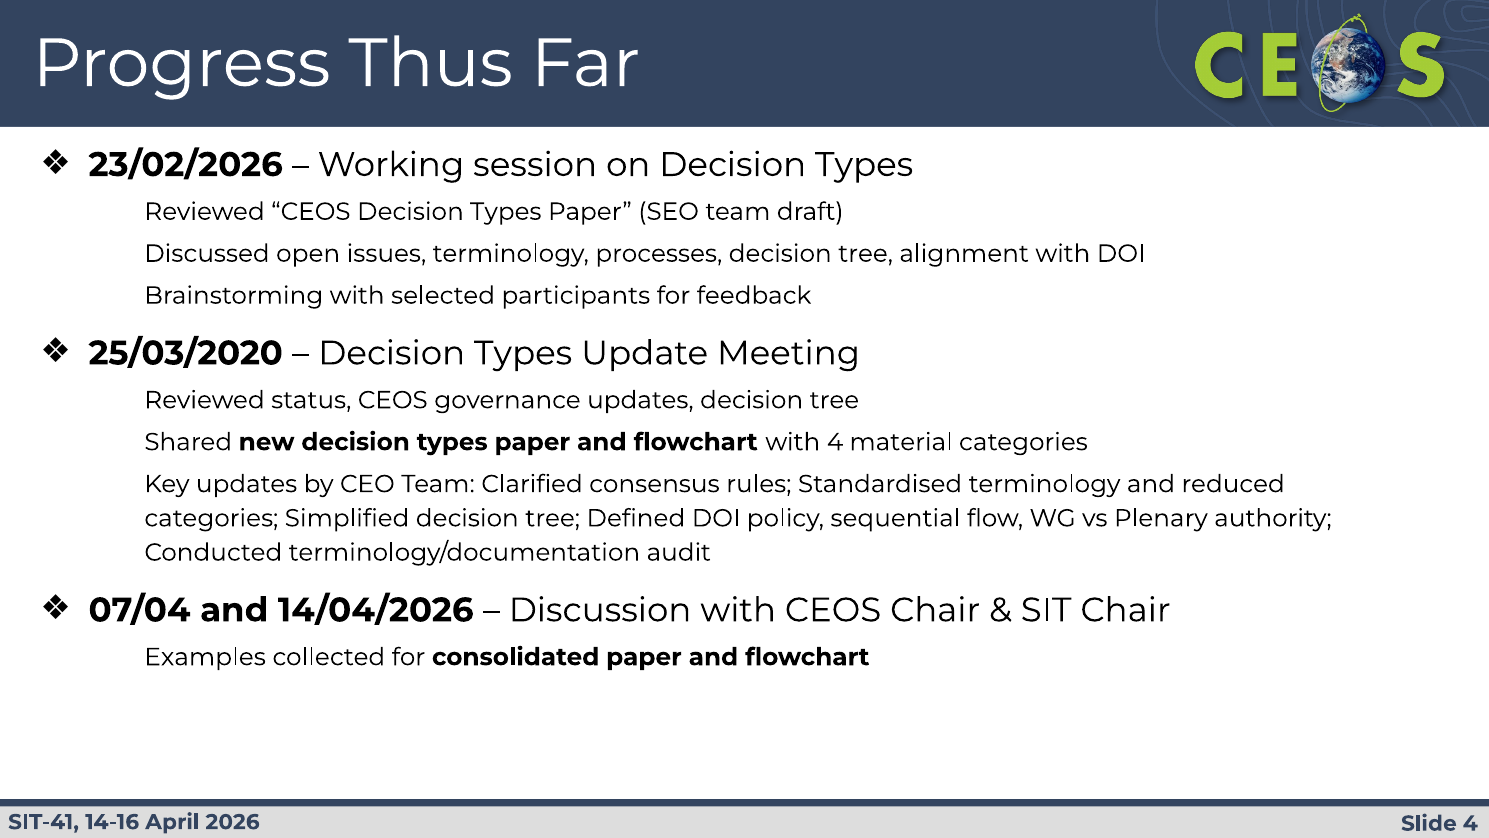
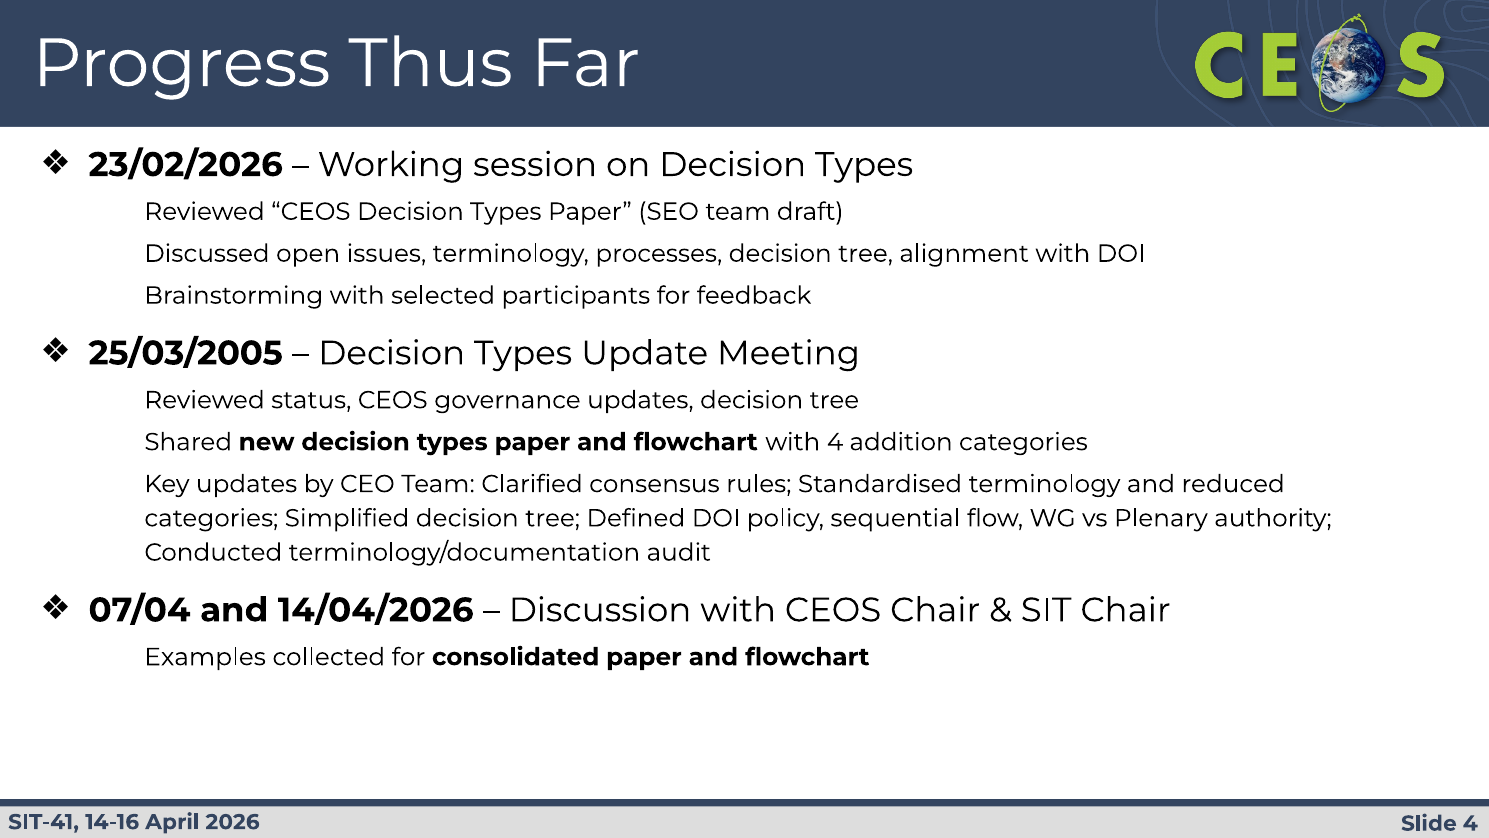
25/03/2020: 25/03/2020 -> 25/03/2005
material: material -> addition
